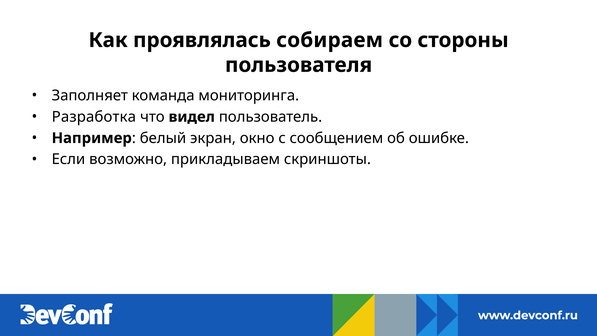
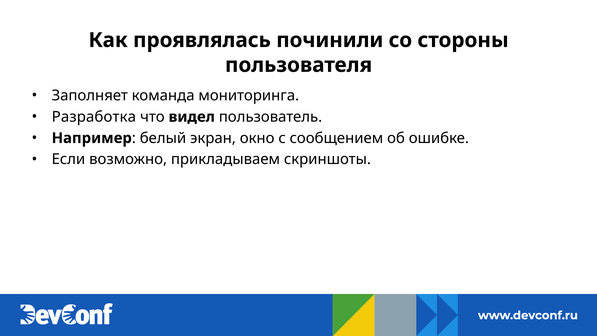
собираем: собираем -> починили
